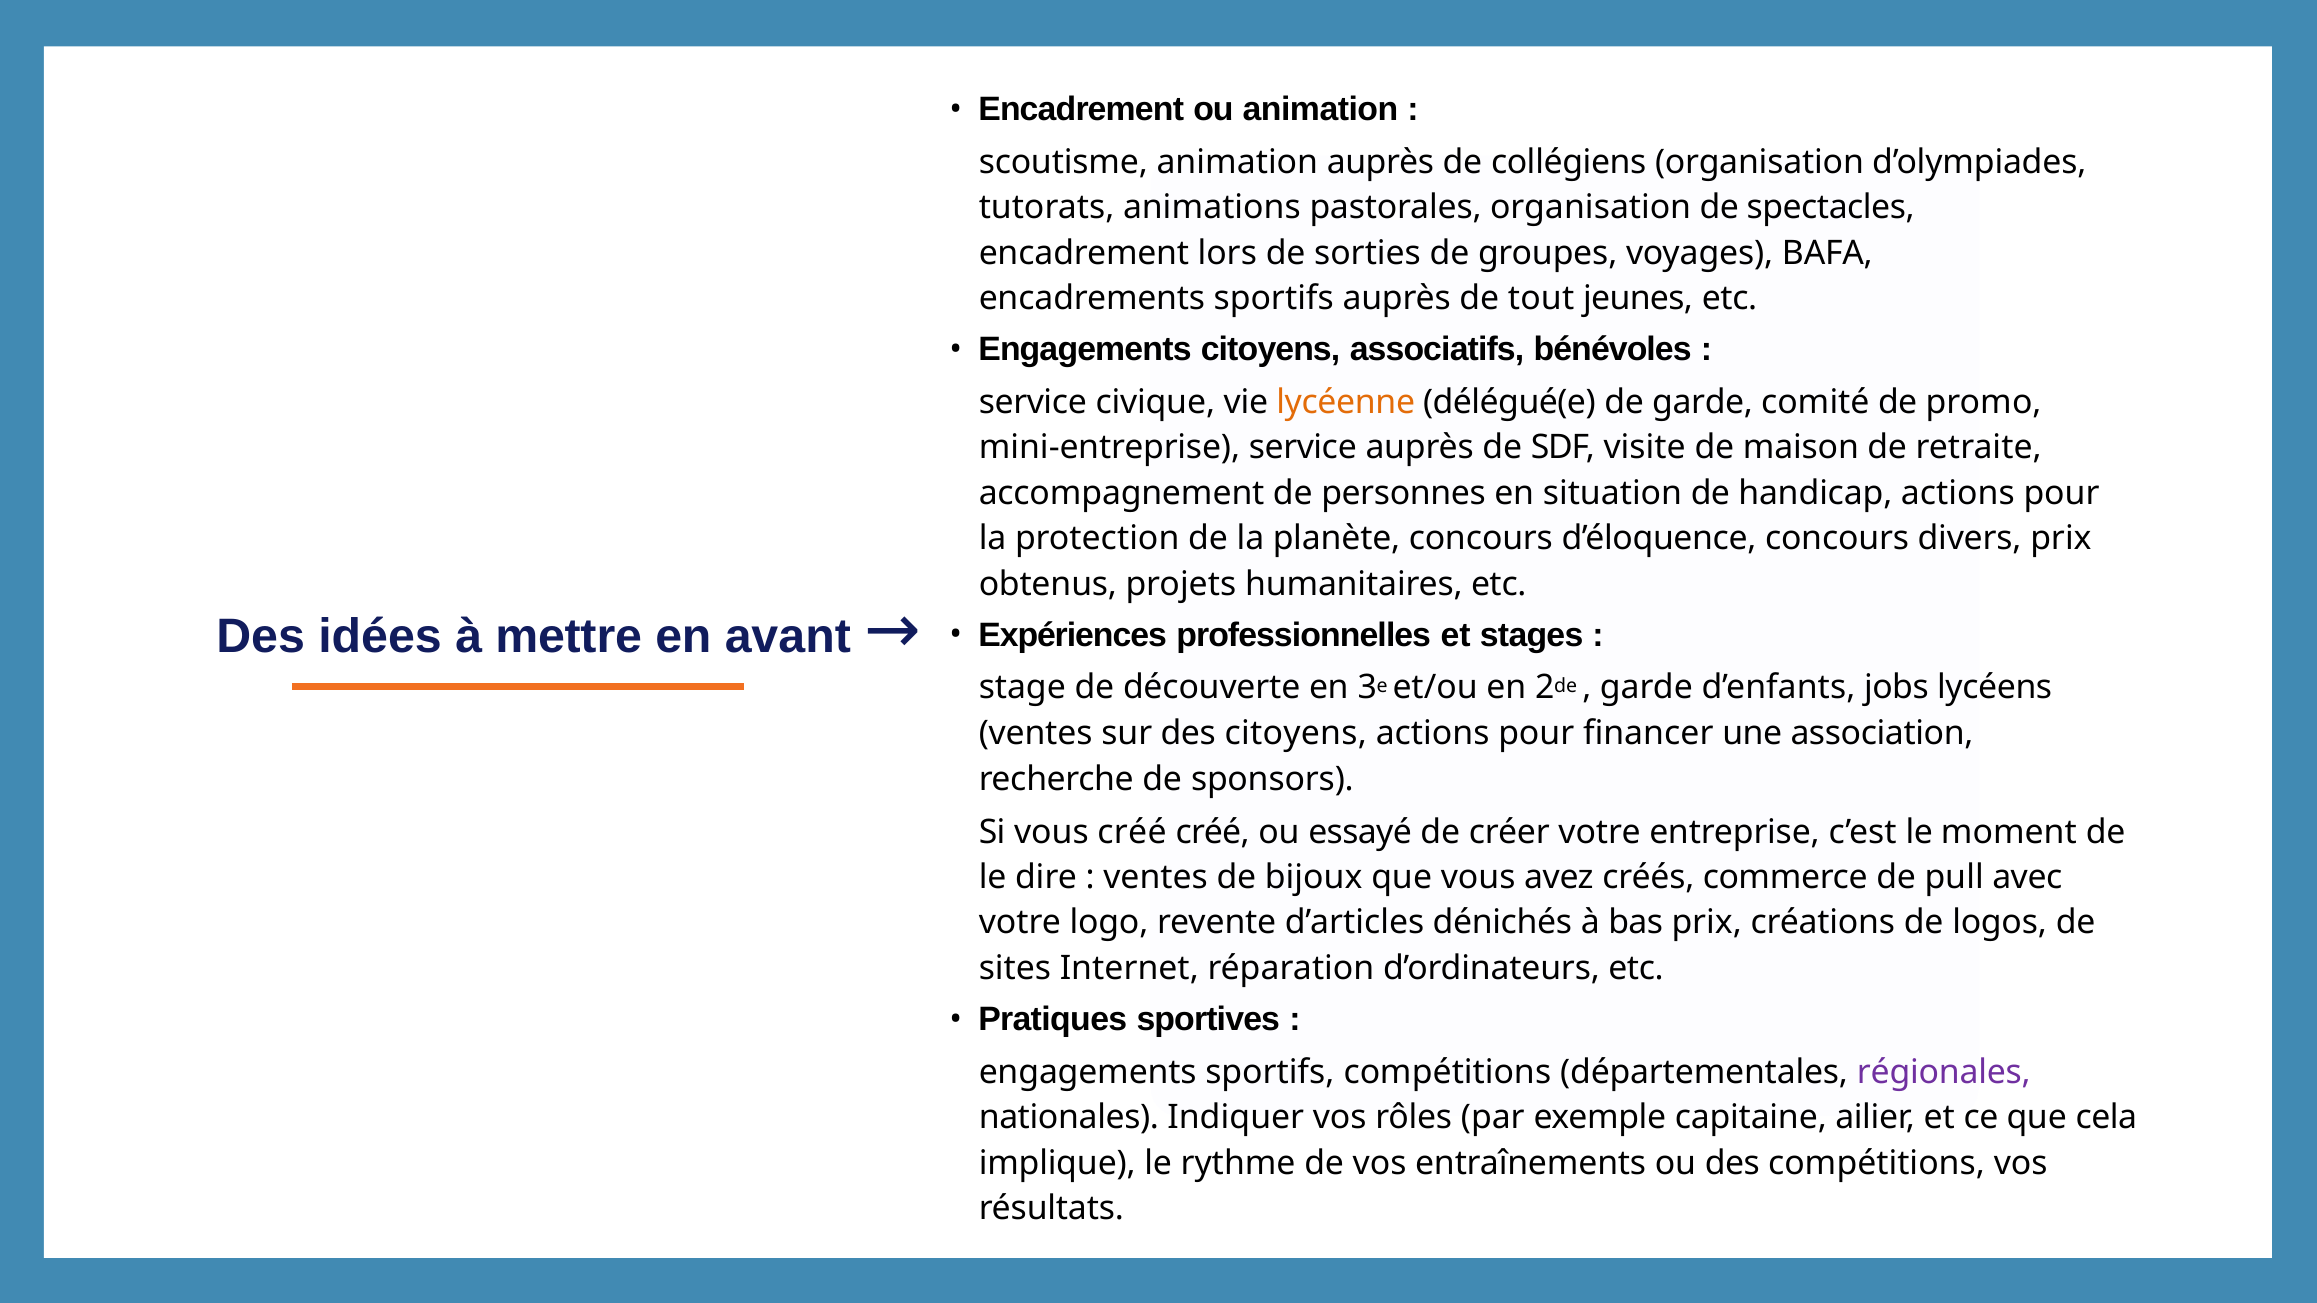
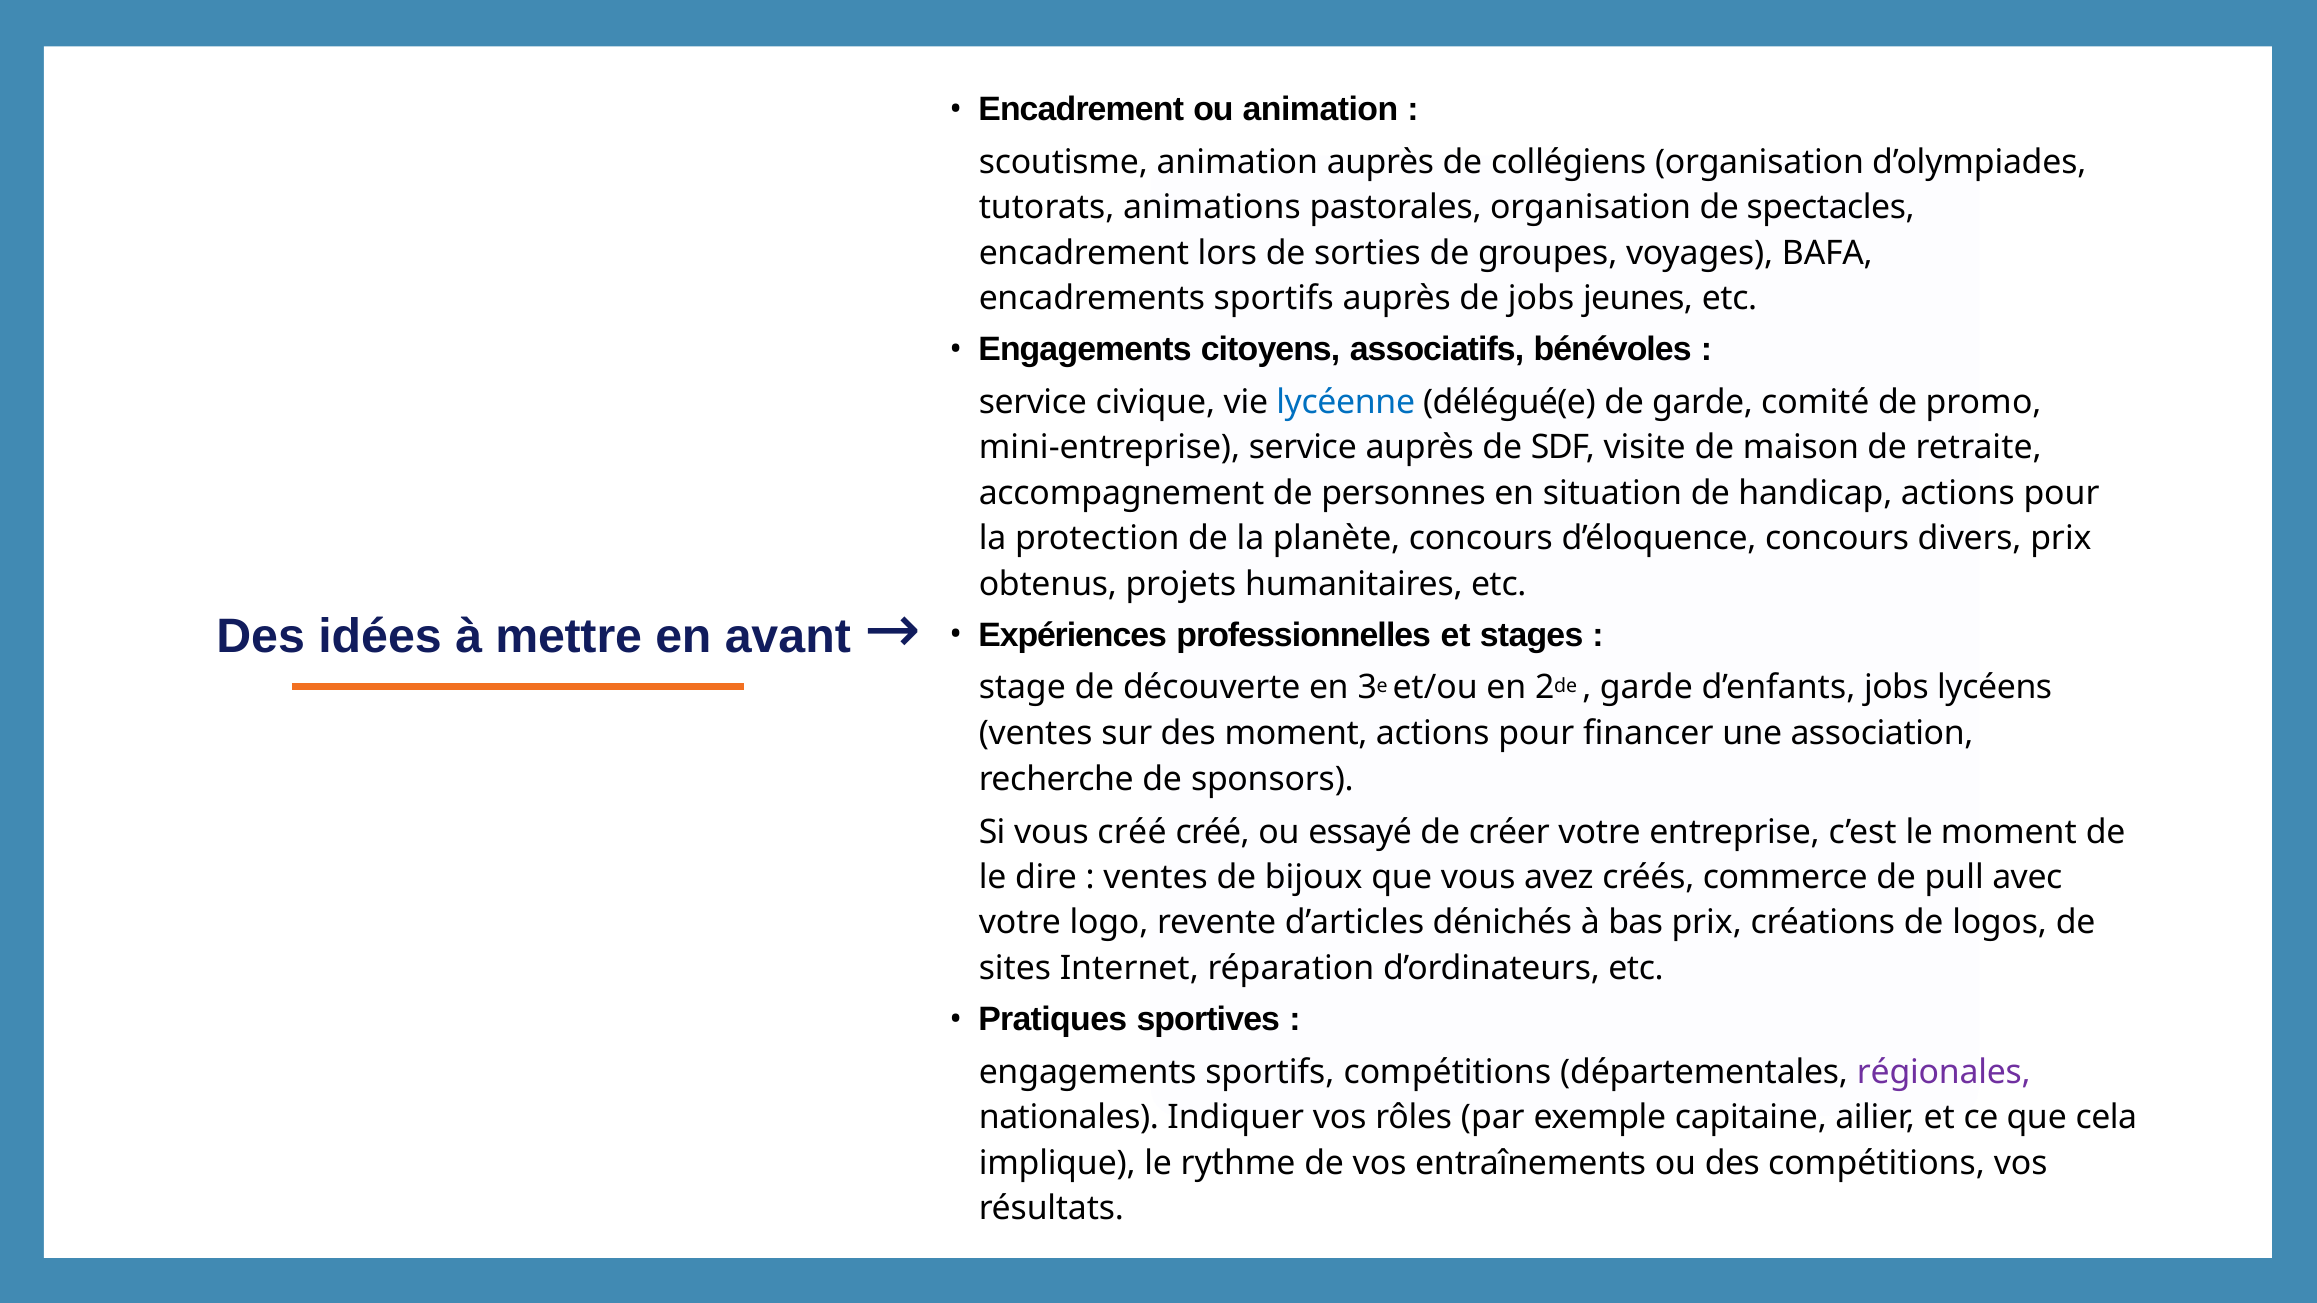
de tout: tout -> jobs
lycéenne colour: orange -> blue
des citoyens: citoyens -> moment
